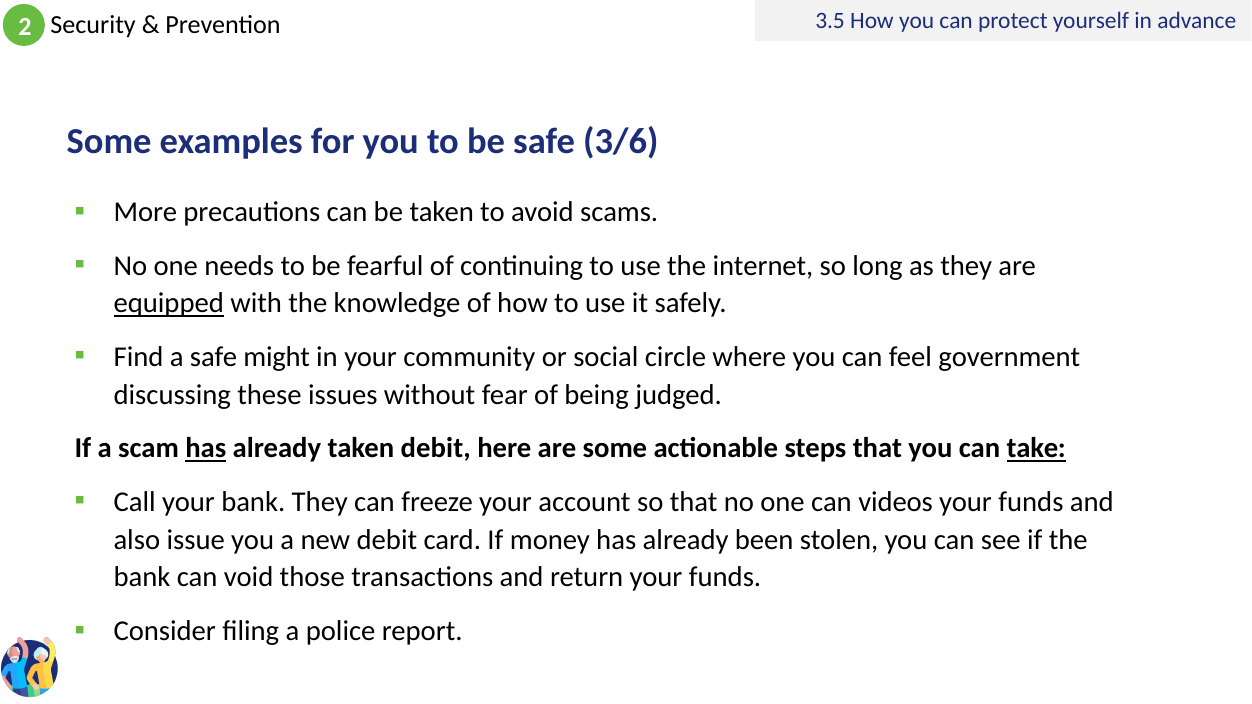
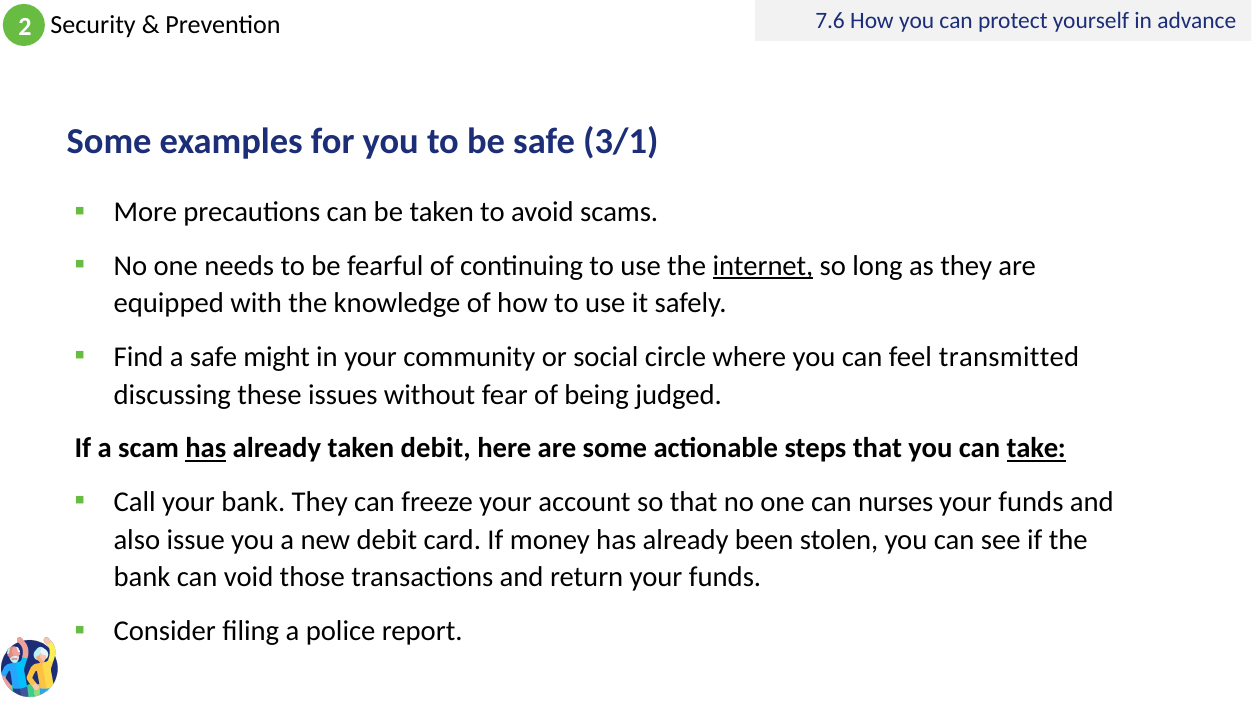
3.5: 3.5 -> 7.6
3/6: 3/6 -> 3/1
internet underline: none -> present
equipped underline: present -> none
government: government -> transmitted
videos: videos -> nurses
